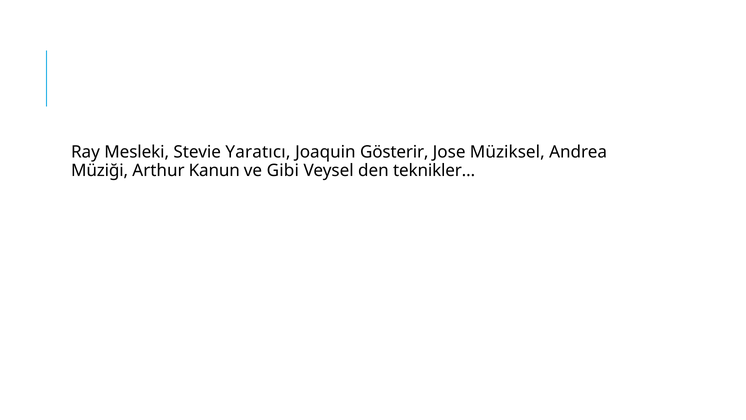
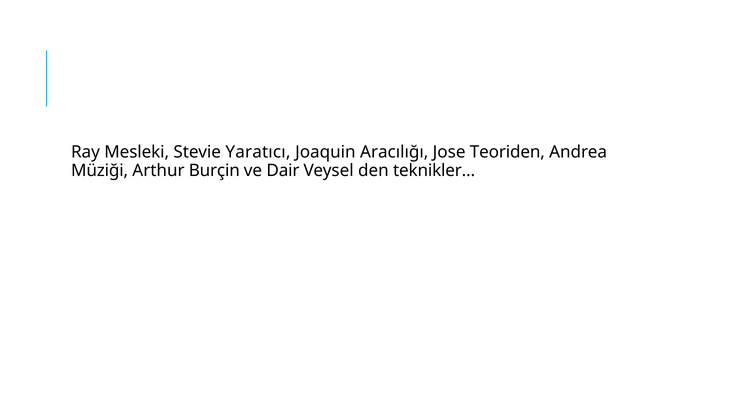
Gösterir: Gösterir -> Aracılığı
Müziksel: Müziksel -> Teoriden
Kanun: Kanun -> Burçin
Gibi: Gibi -> Dair
